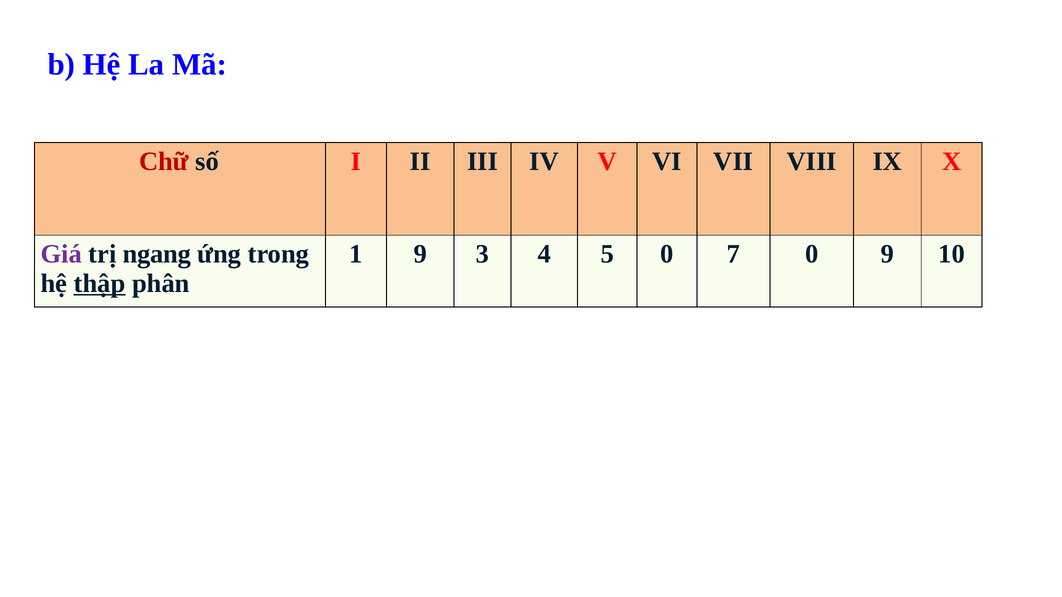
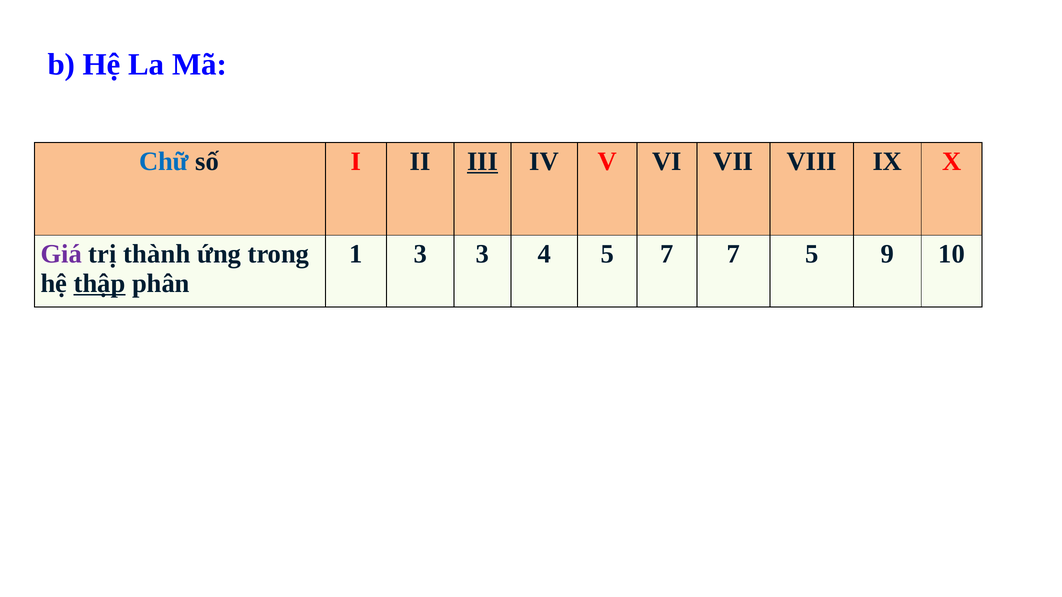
Chữ colour: red -> blue
III underline: none -> present
ngang: ngang -> thành
1 9: 9 -> 3
5 0: 0 -> 7
7 0: 0 -> 5
